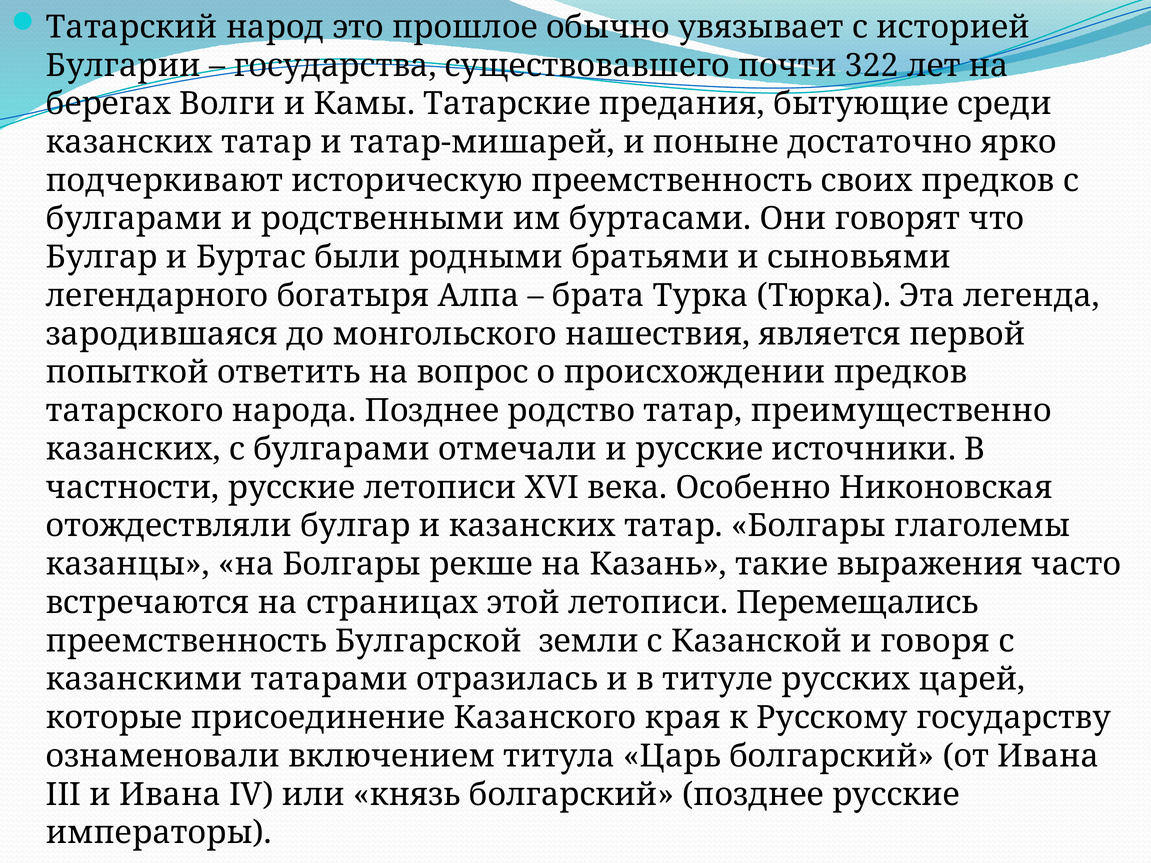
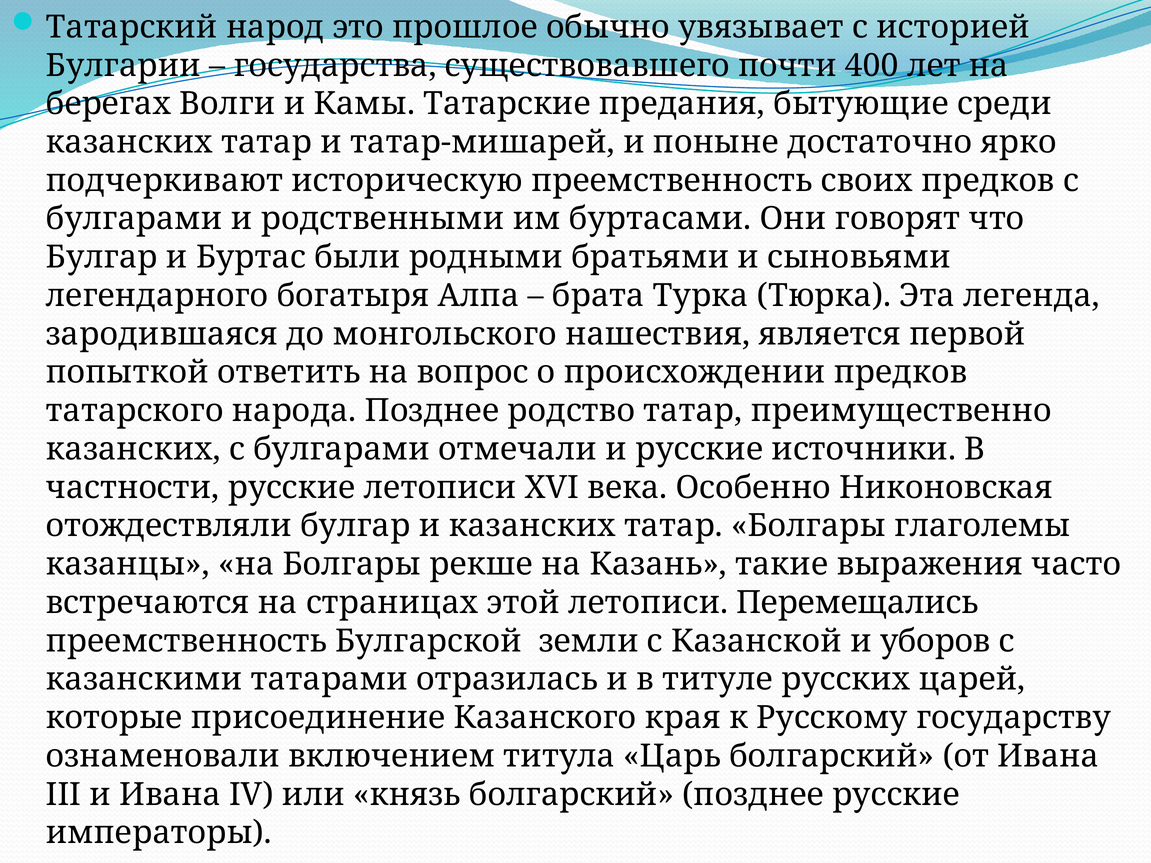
322: 322 -> 400
говоря: говоря -> уборов
